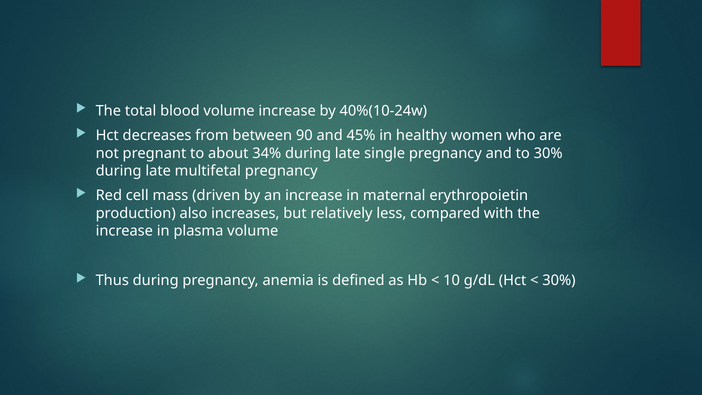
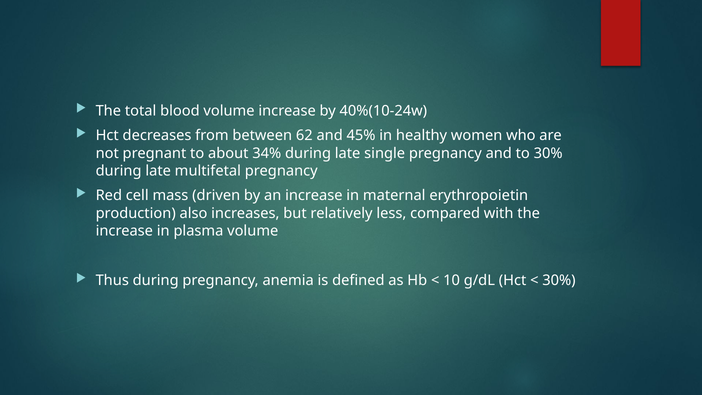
90: 90 -> 62
